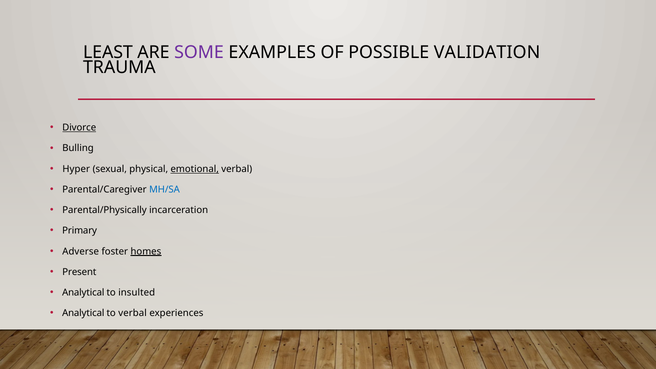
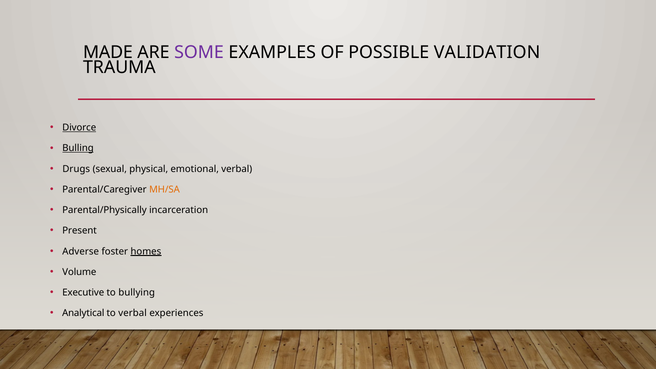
LEAST: LEAST -> MADE
Bulling underline: none -> present
Hyper: Hyper -> Drugs
emotional underline: present -> none
MH/SA colour: blue -> orange
Primary: Primary -> Present
Present: Present -> Volume
Analytical at (83, 293): Analytical -> Executive
insulted: insulted -> bullying
